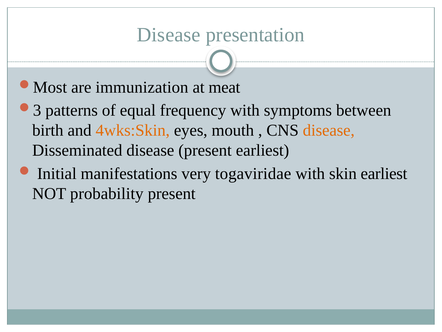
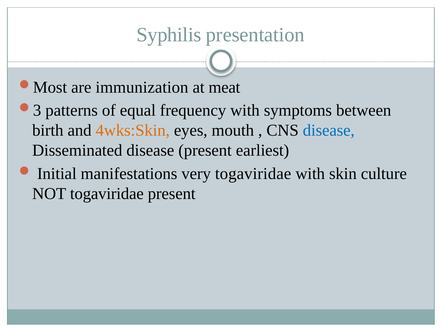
Disease at (169, 35): Disease -> Syphilis
disease at (329, 130) colour: orange -> blue
skin earliest: earliest -> culture
NOT probability: probability -> togaviridae
